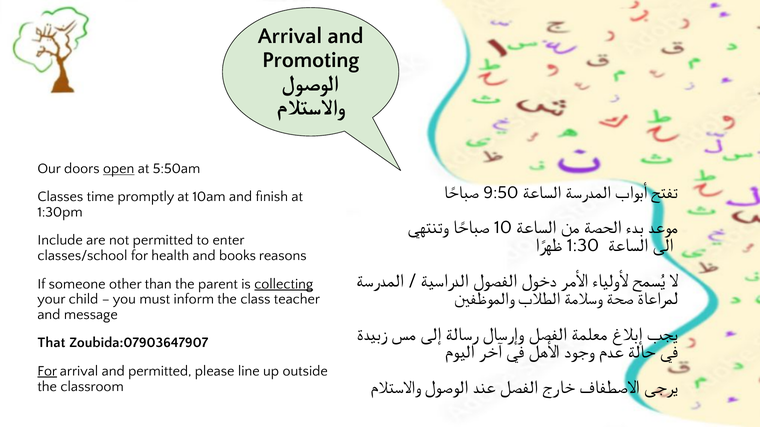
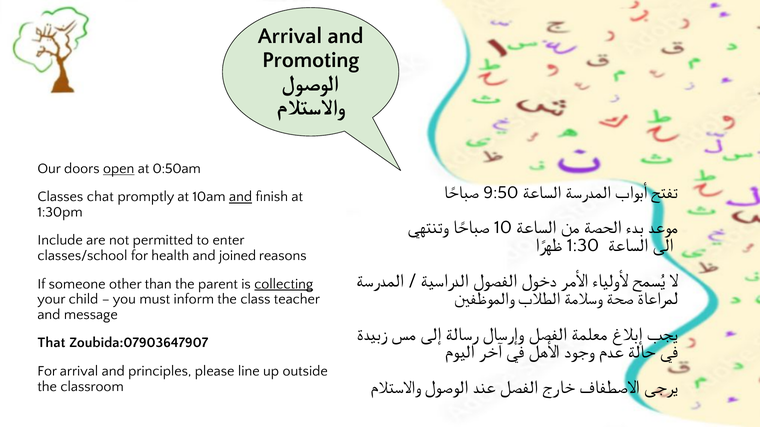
5:50am: 5:50am -> 0:50am
time: time -> chat
and at (241, 197) underline: none -> present
books: books -> joined
For at (47, 371) underline: present -> none
and permitted: permitted -> principles
